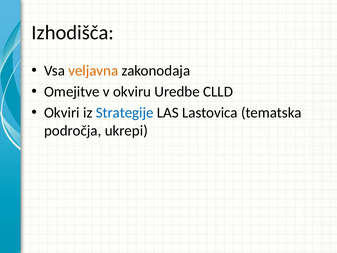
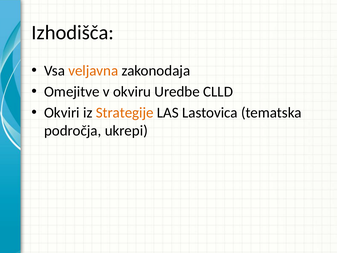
Strategije colour: blue -> orange
